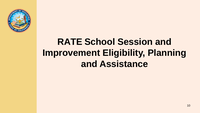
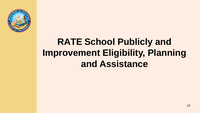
Session: Session -> Publicly
